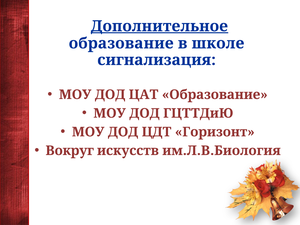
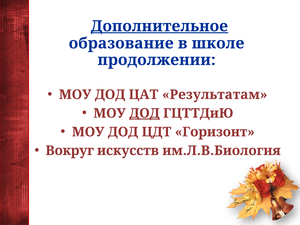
сигнализация: сигнализация -> продолжении
ЦАТ Образование: Образование -> Результатам
ДОД at (145, 113) underline: none -> present
